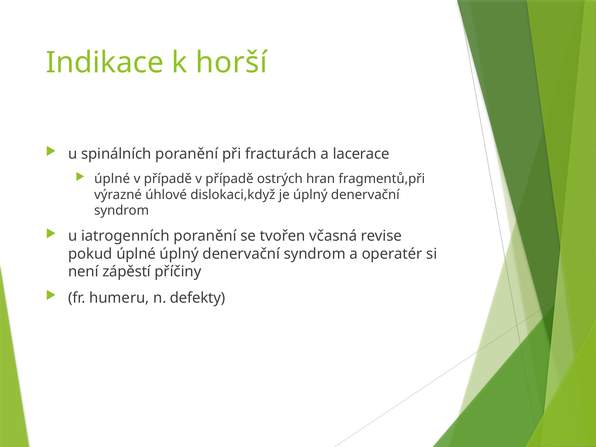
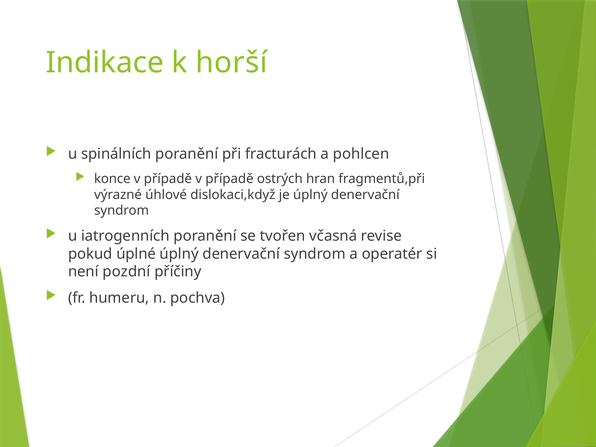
lacerace: lacerace -> pohlcen
úplné at (112, 179): úplné -> konce
zápěstí: zápěstí -> pozdní
defekty: defekty -> pochva
